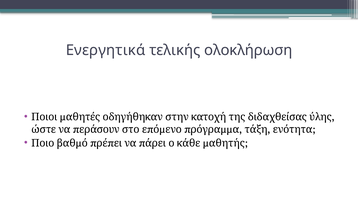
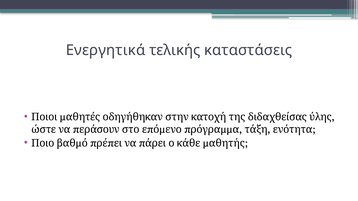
ολοκλήρωση: ολοκλήρωση -> καταστάσεις
